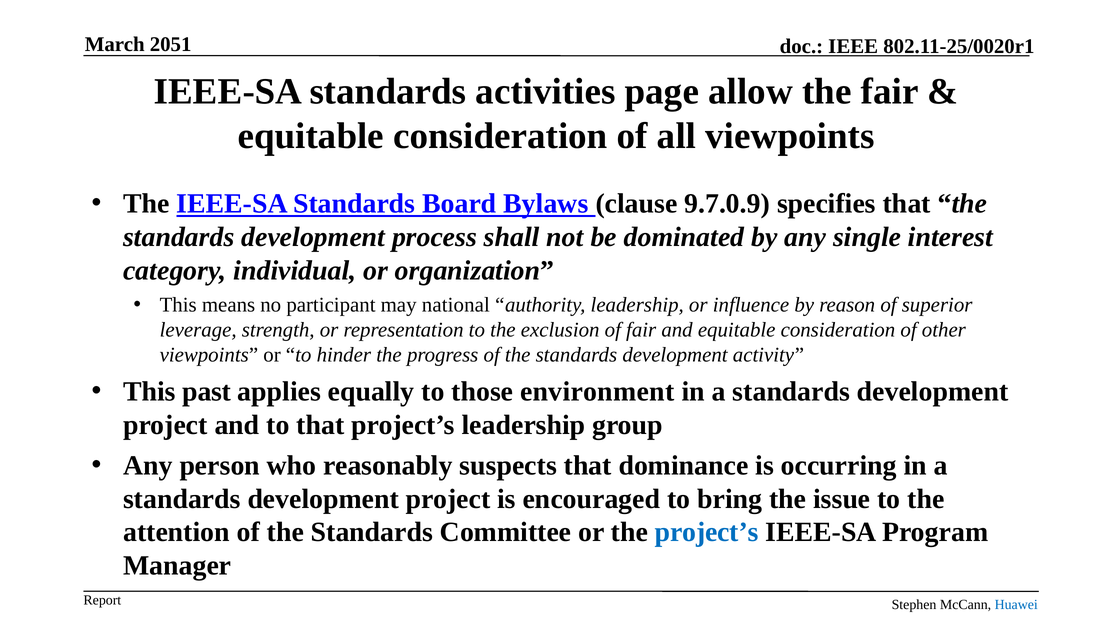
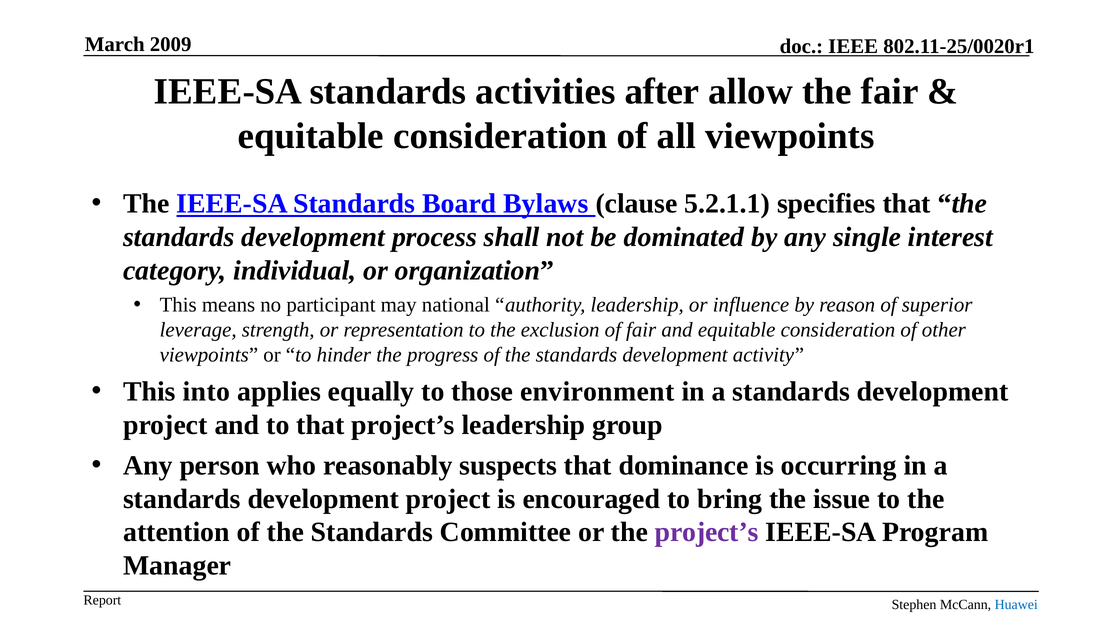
2051: 2051 -> 2009
page: page -> after
9.7.0.9: 9.7.0.9 -> 5.2.1.1
past: past -> into
project’s at (707, 532) colour: blue -> purple
